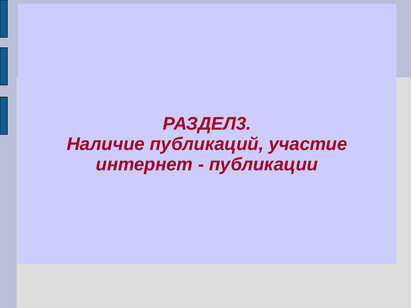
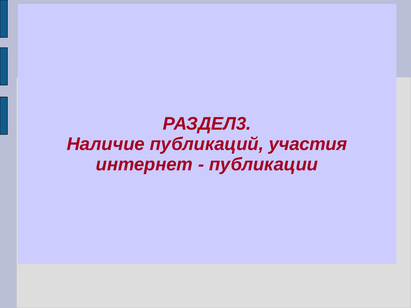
участие: участие -> участия
